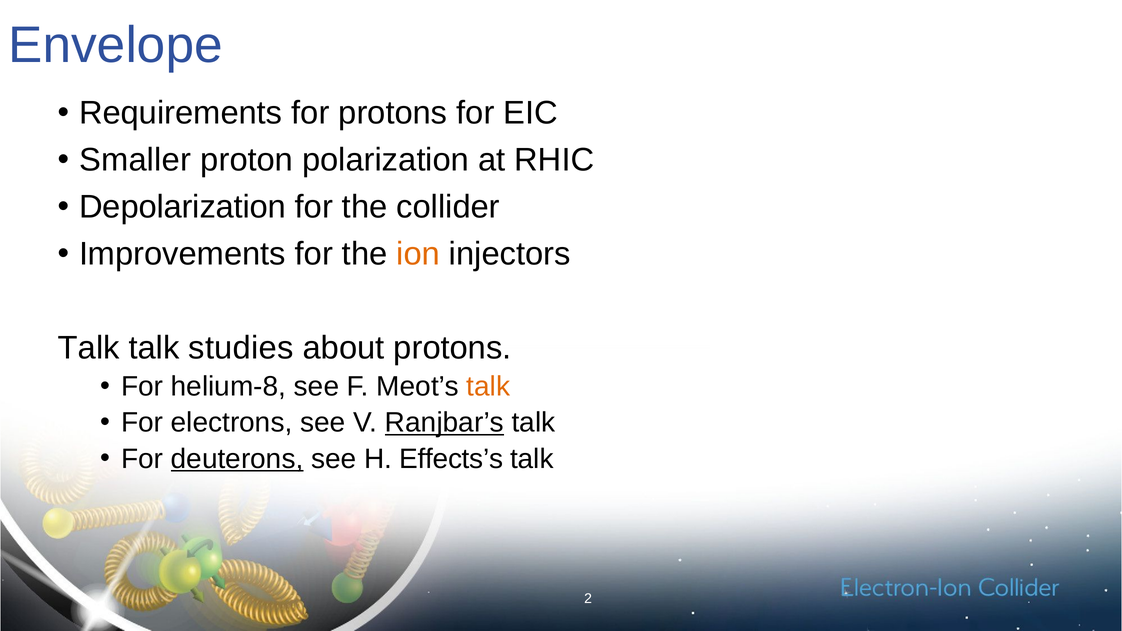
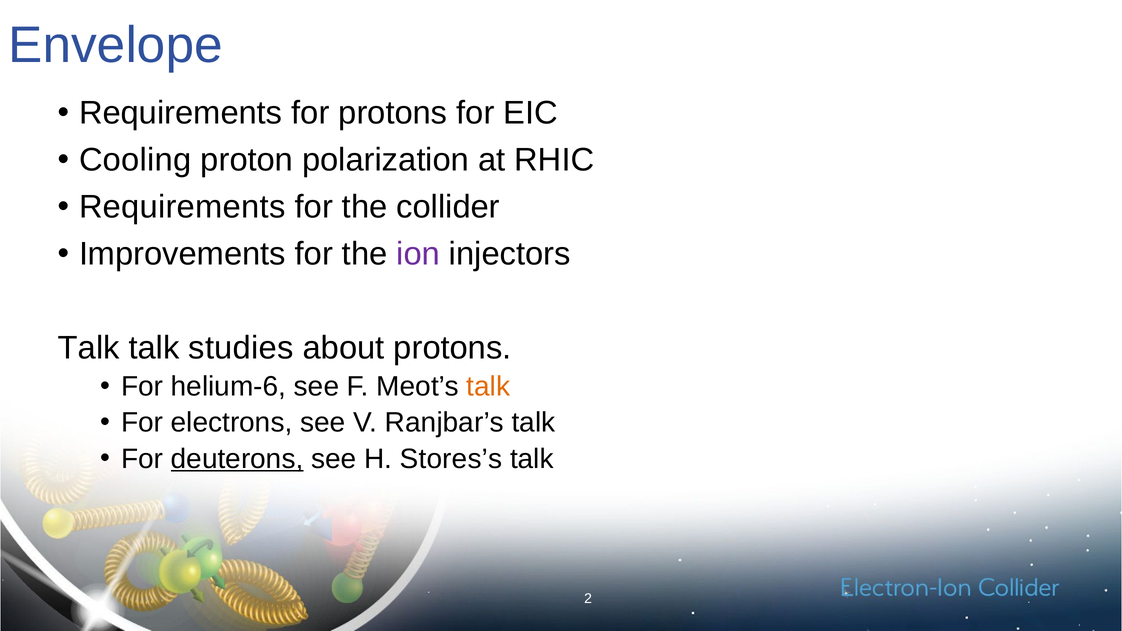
Smaller: Smaller -> Cooling
Depolarization at (183, 207): Depolarization -> Requirements
ion colour: orange -> purple
helium-8: helium-8 -> helium-6
Ranjbar’s underline: present -> none
Effects’s: Effects’s -> Stores’s
